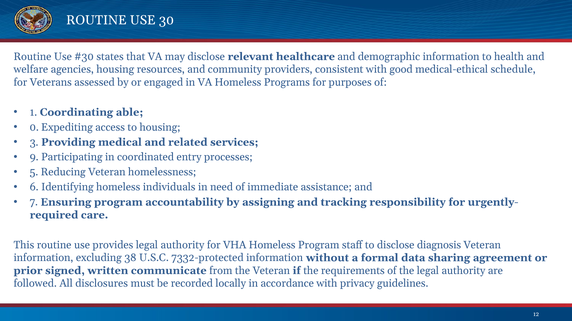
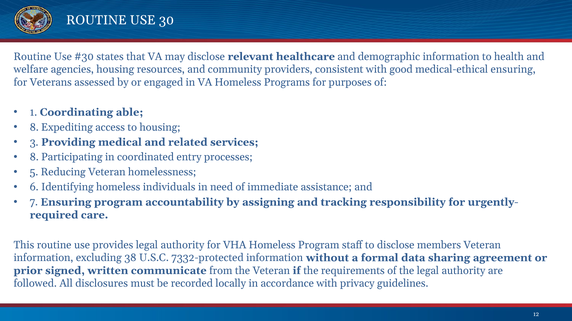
medical-ethical schedule: schedule -> ensuring
0 at (34, 127): 0 -> 8
9 at (34, 157): 9 -> 8
diagnosis: diagnosis -> members
